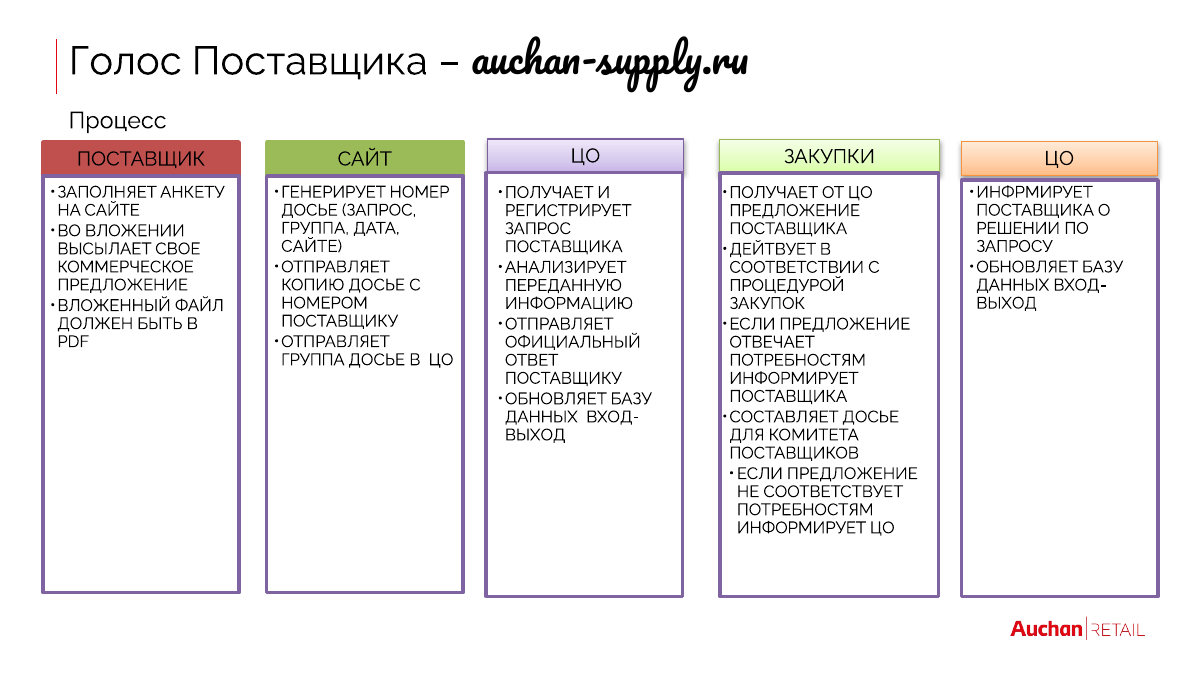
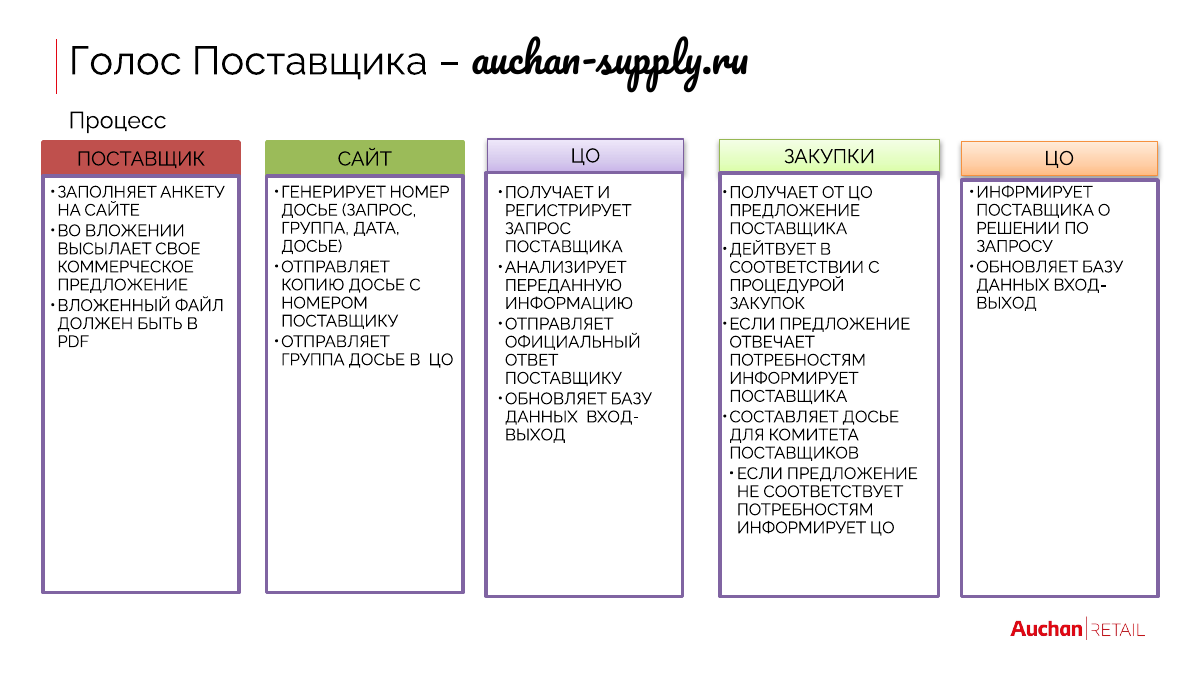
САЙТЕ at (312, 246): САЙТЕ -> ДОСЬЕ
